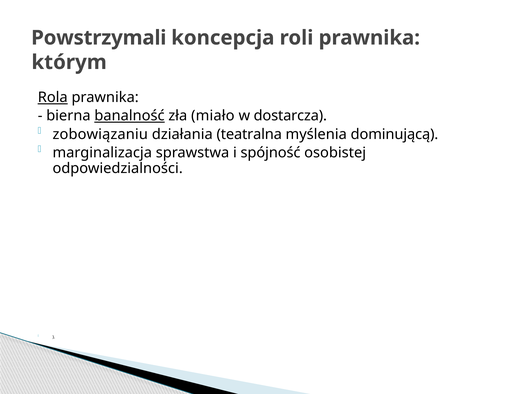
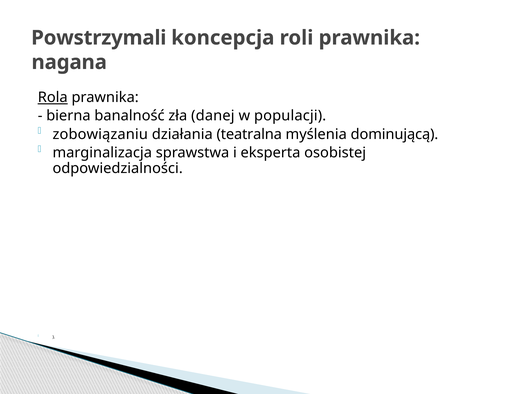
którym: którym -> nagana
banalność underline: present -> none
miało: miało -> danej
dostarcza: dostarcza -> populacji
spójność: spójność -> eksperta
